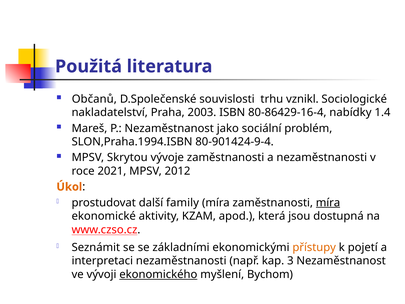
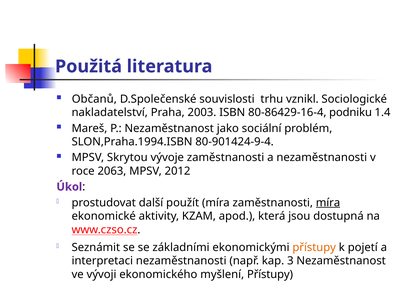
nabídky: nabídky -> podniku
2021: 2021 -> 2063
Úkol colour: orange -> purple
family: family -> použít
ekonomického underline: present -> none
myšlení Bychom: Bychom -> Přístupy
